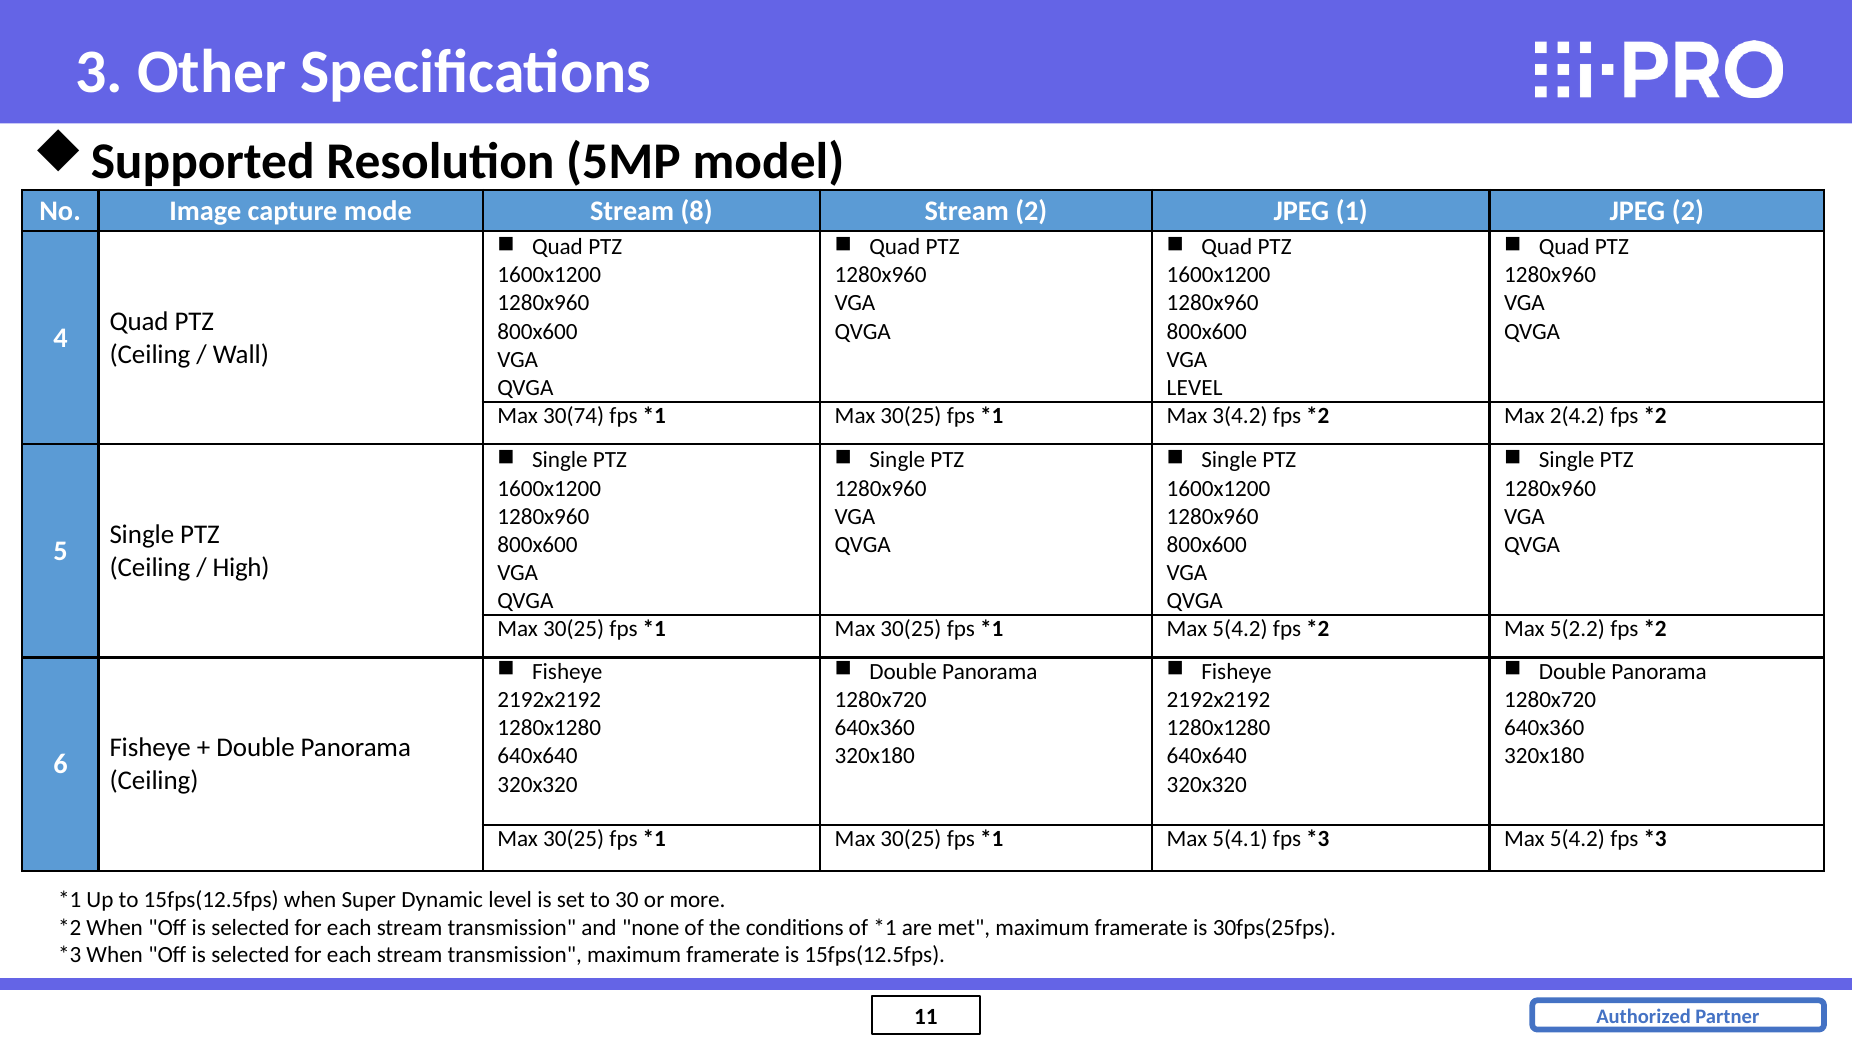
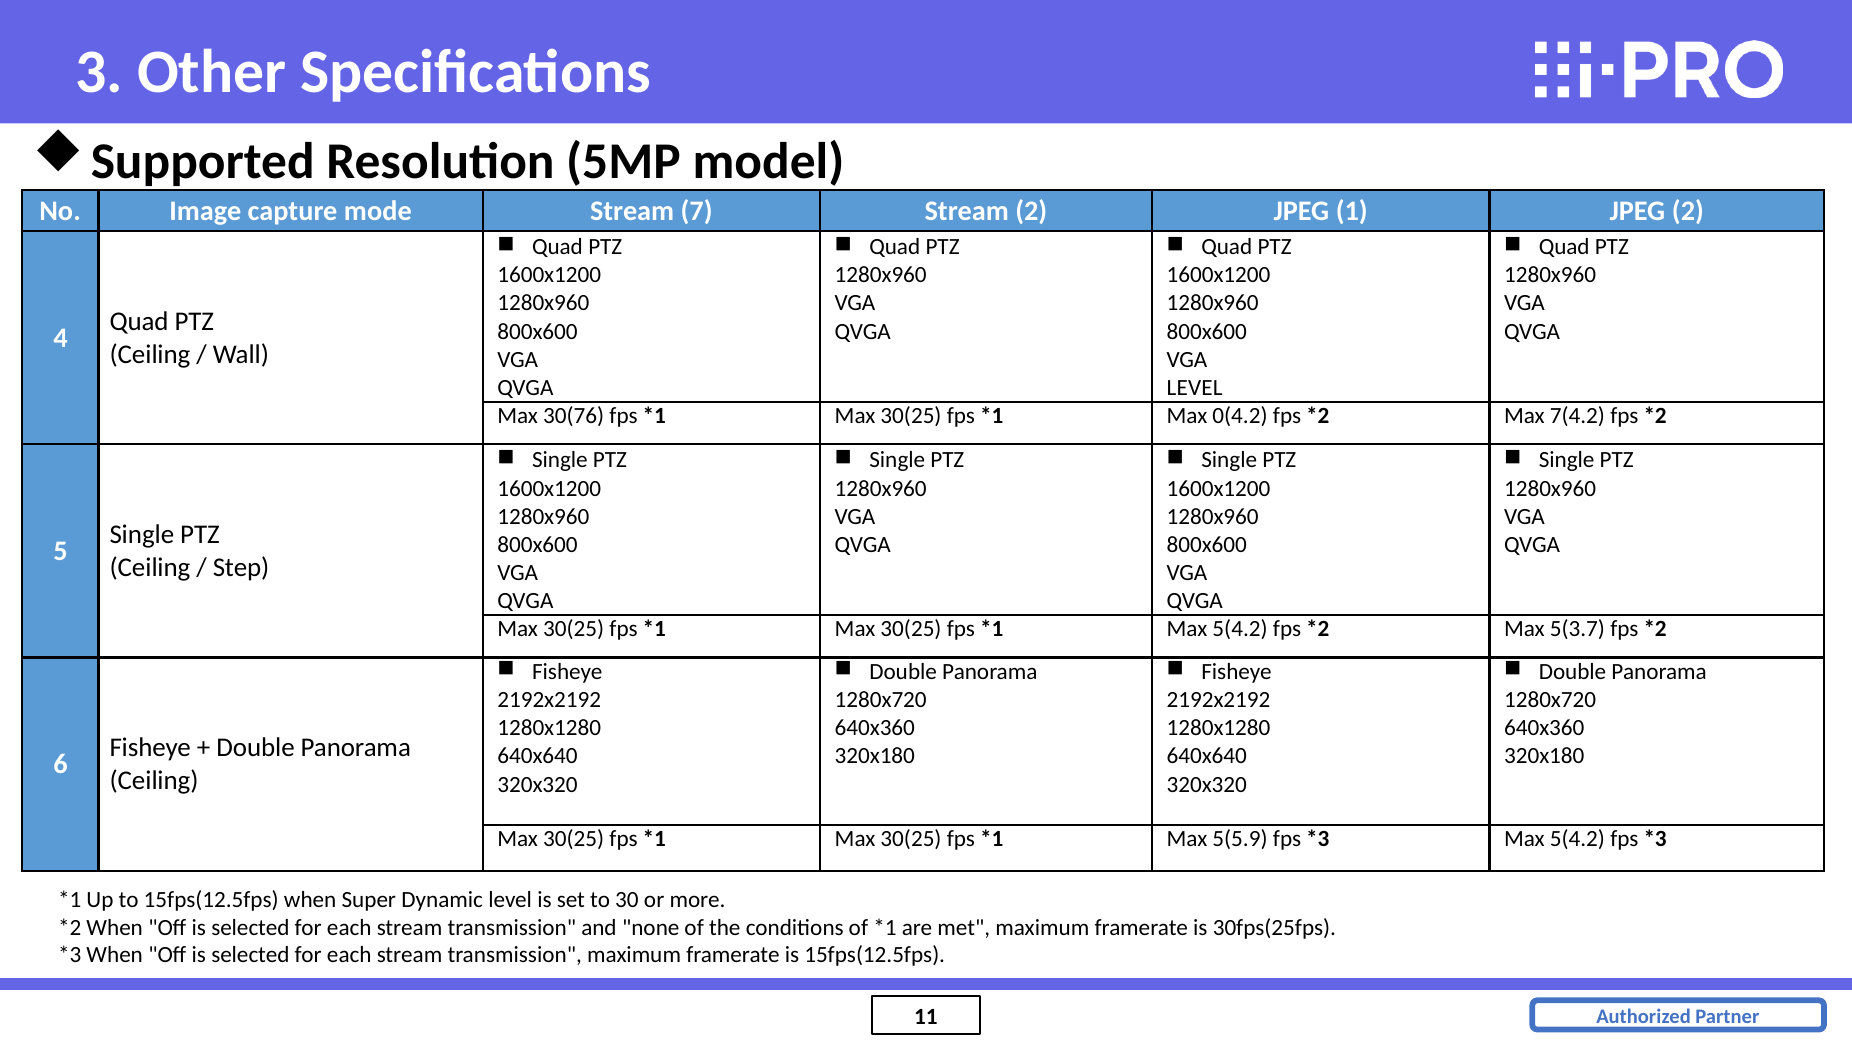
8: 8 -> 7
30(74: 30(74 -> 30(76
3(4.2: 3(4.2 -> 0(4.2
2(4.2: 2(4.2 -> 7(4.2
High: High -> Step
5(2.2: 5(2.2 -> 5(3.7
5(4.1: 5(4.1 -> 5(5.9
